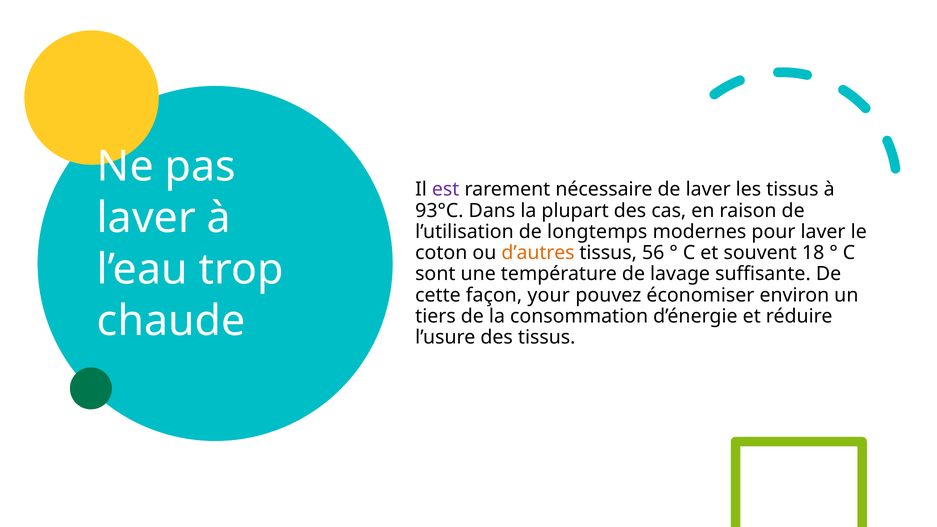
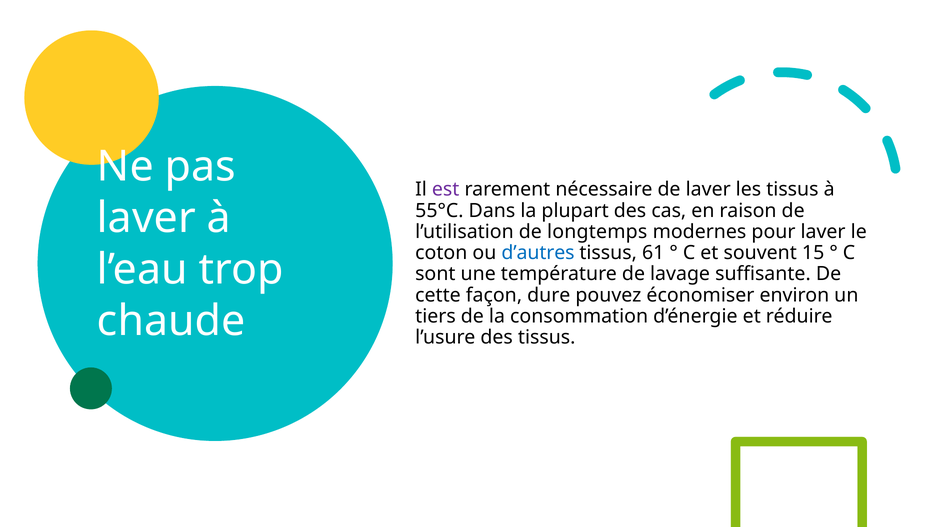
93°C: 93°C -> 55°C
d’autres colour: orange -> blue
56: 56 -> 61
18: 18 -> 15
your: your -> dure
